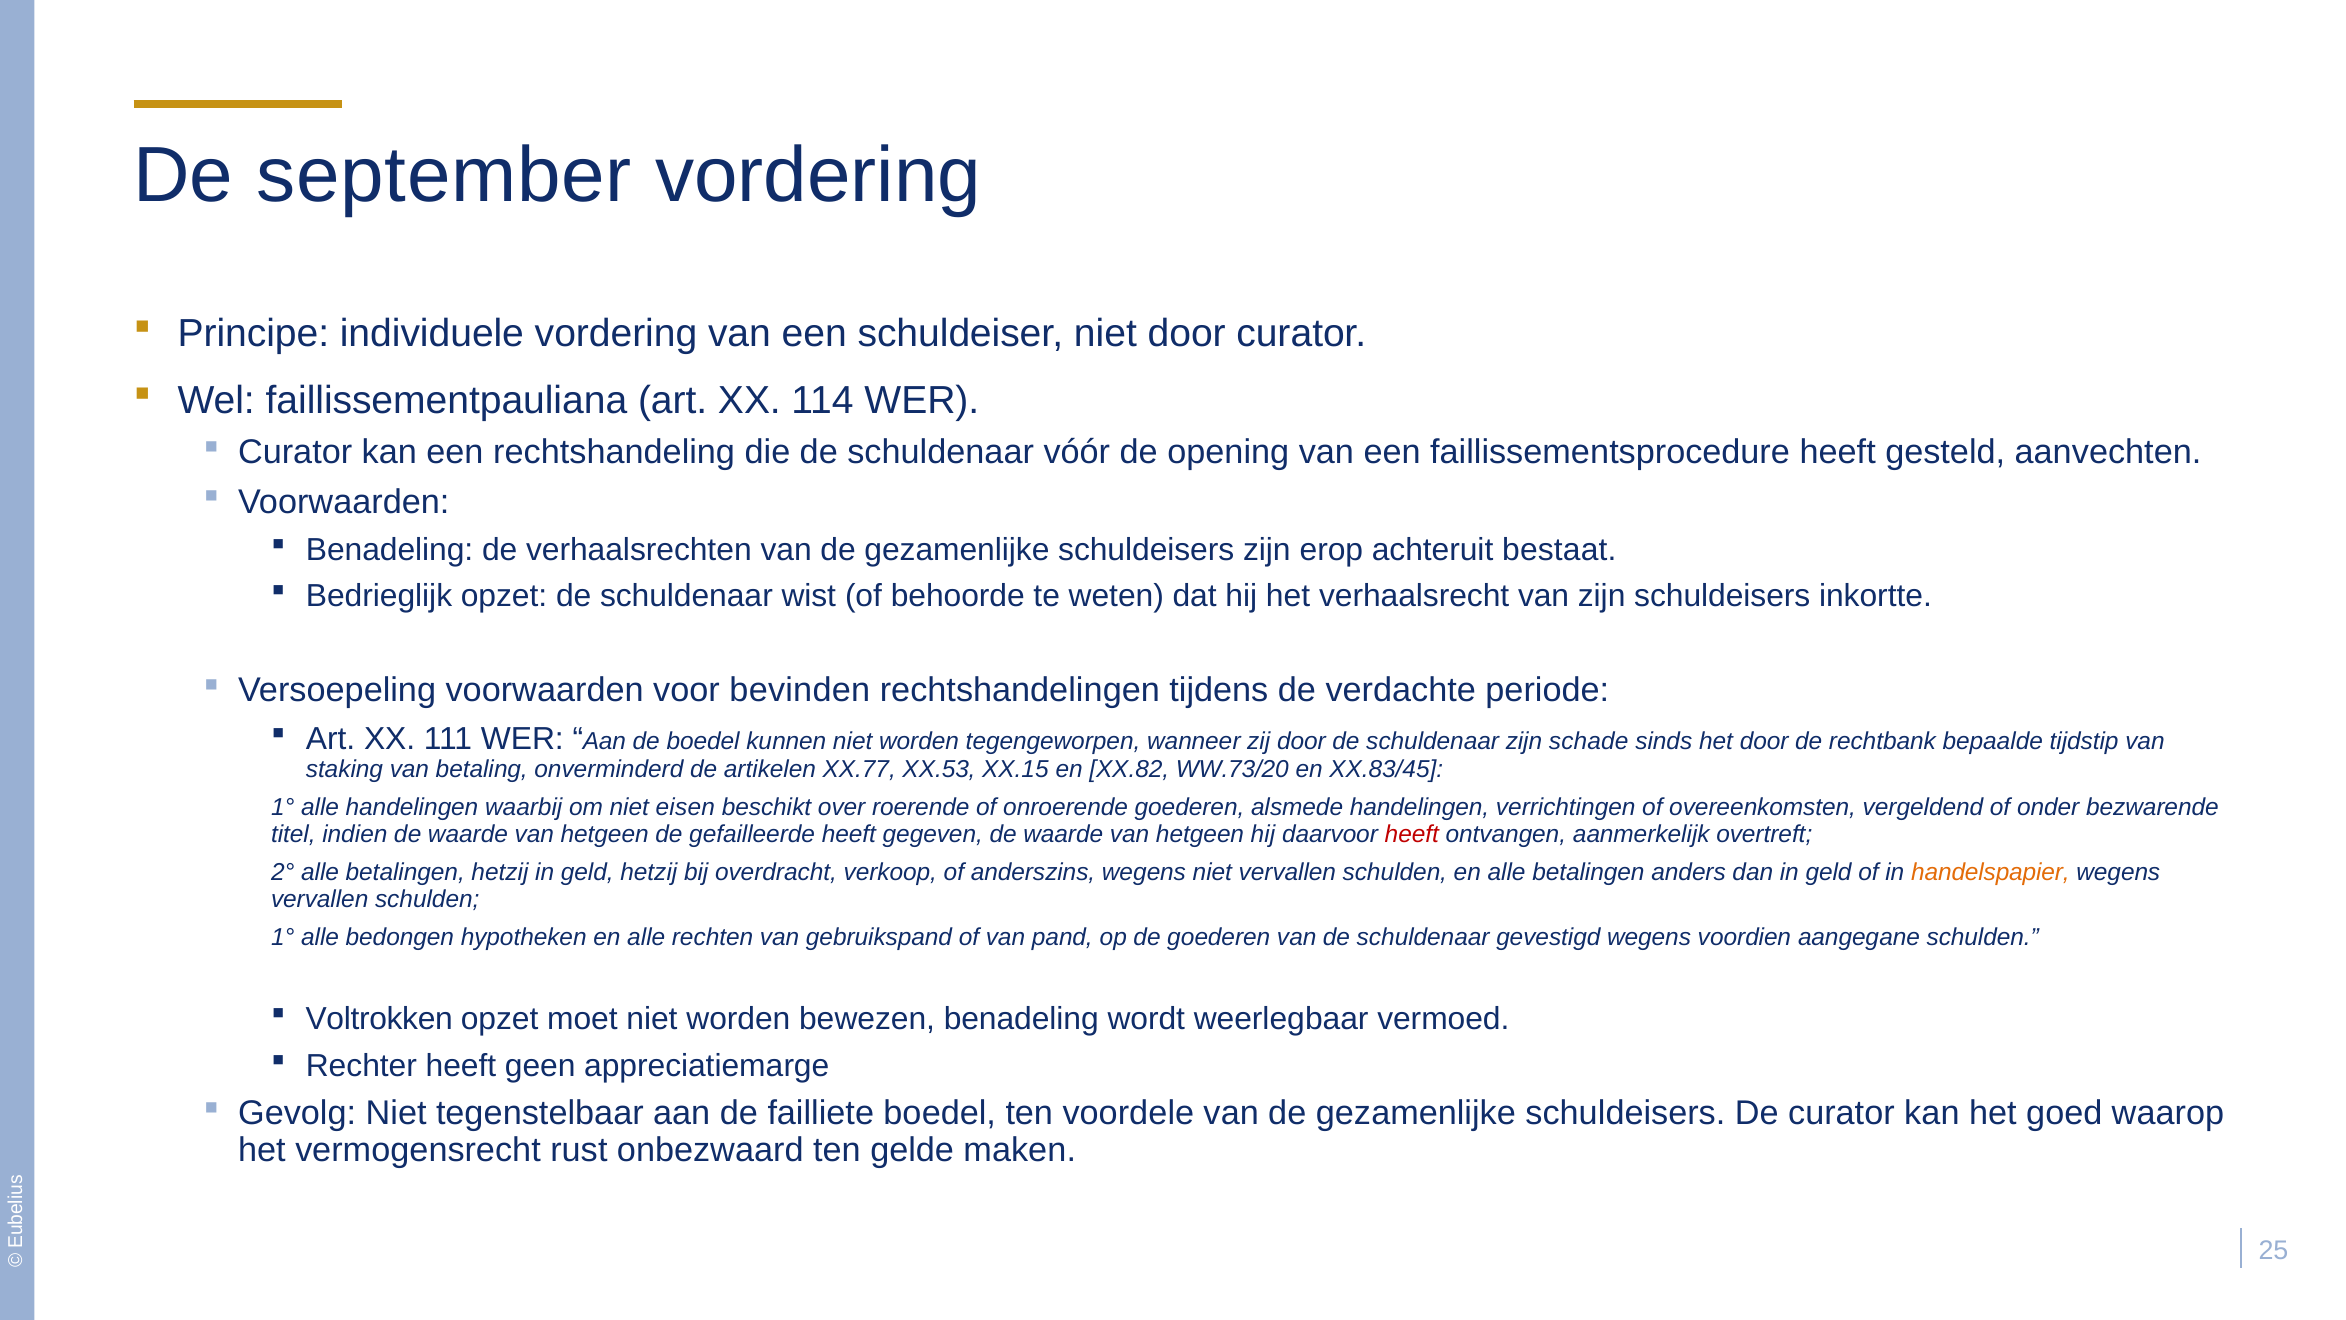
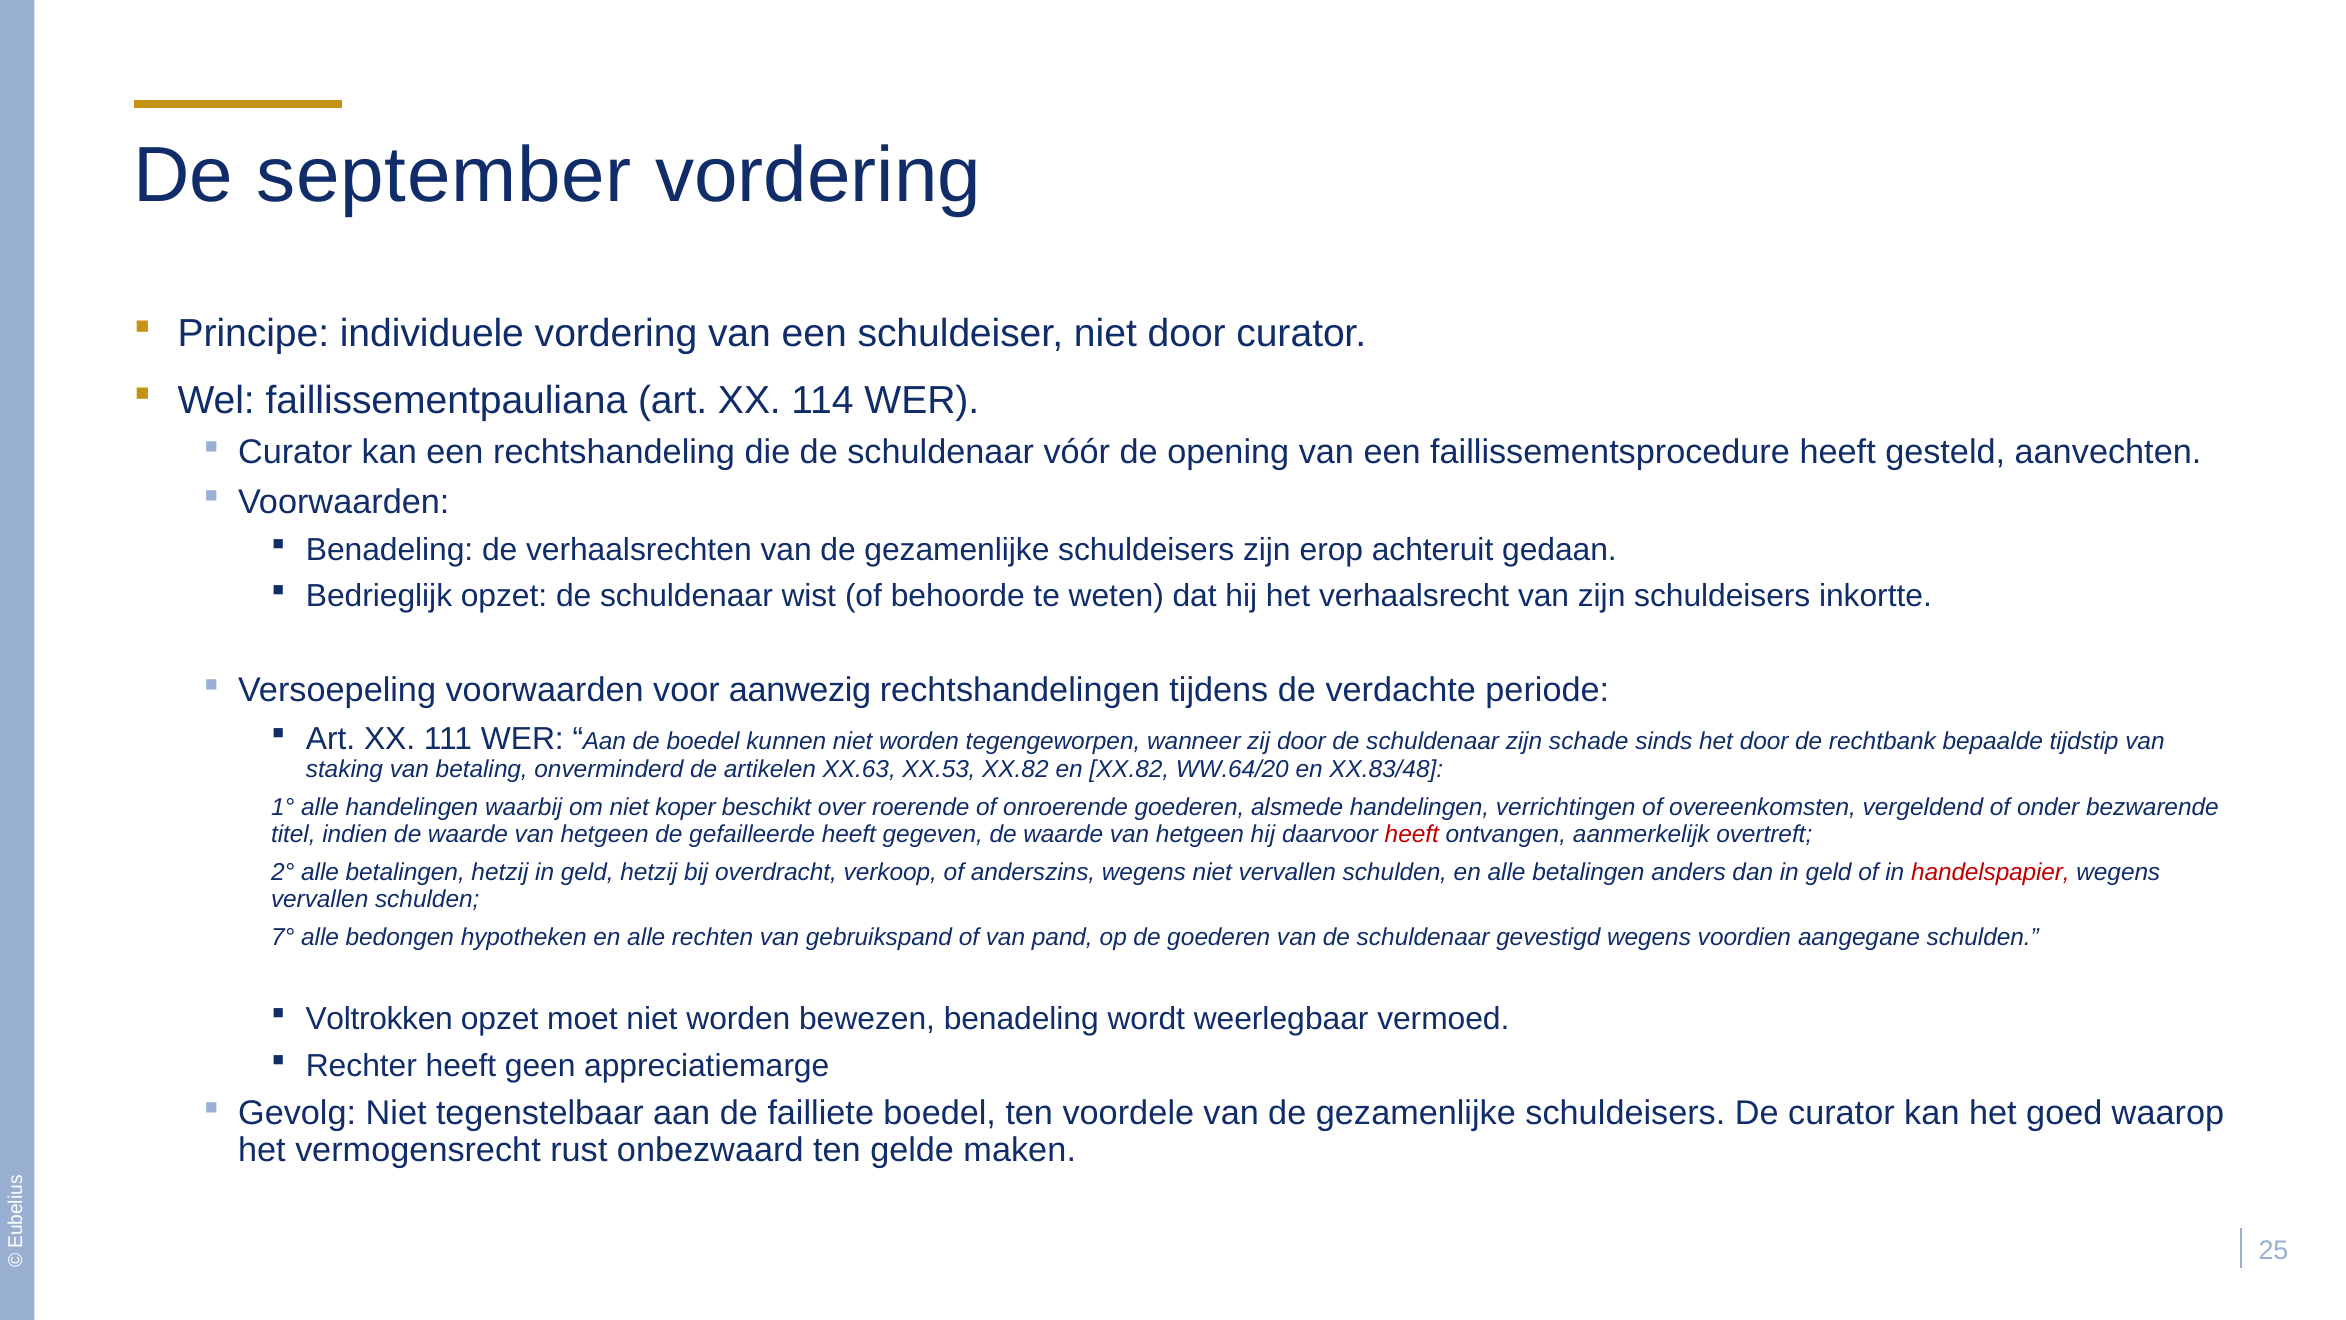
bestaat: bestaat -> gedaan
bevinden: bevinden -> aanwezig
XX.77: XX.77 -> XX.63
XX.53 XX.15: XX.15 -> XX.82
WW.73/20: WW.73/20 -> WW.64/20
XX.83/45: XX.83/45 -> XX.83/48
eisen: eisen -> koper
handelspapier colour: orange -> red
1° at (283, 938): 1° -> 7°
